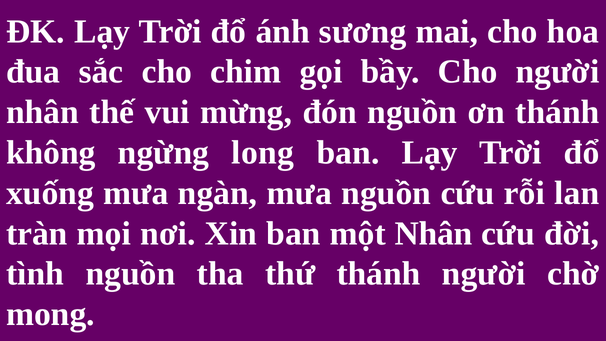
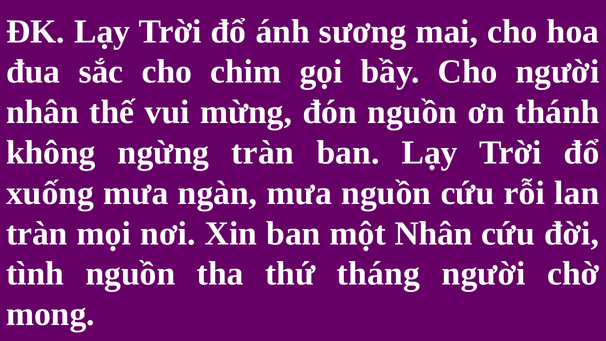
ngừng long: long -> tràn
thứ thánh: thánh -> tháng
